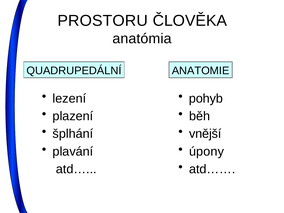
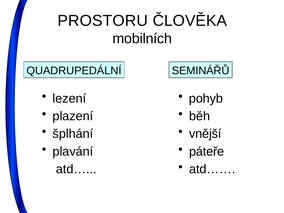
anatómia: anatómia -> mobilních
ANATOMIE: ANATOMIE -> SEMINÁŘŮ
úpony: úpony -> páteře
